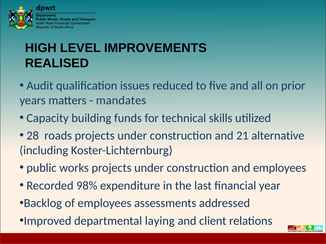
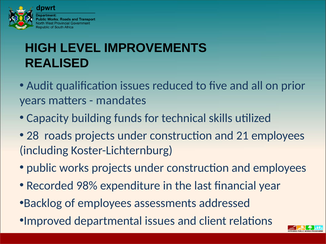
21 alternative: alternative -> employees
departmental laying: laying -> issues
